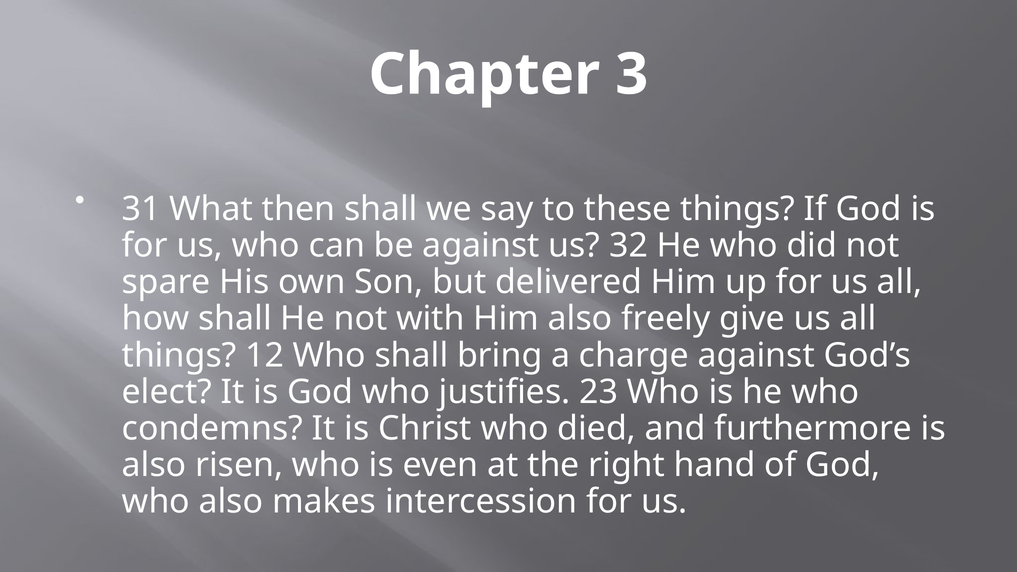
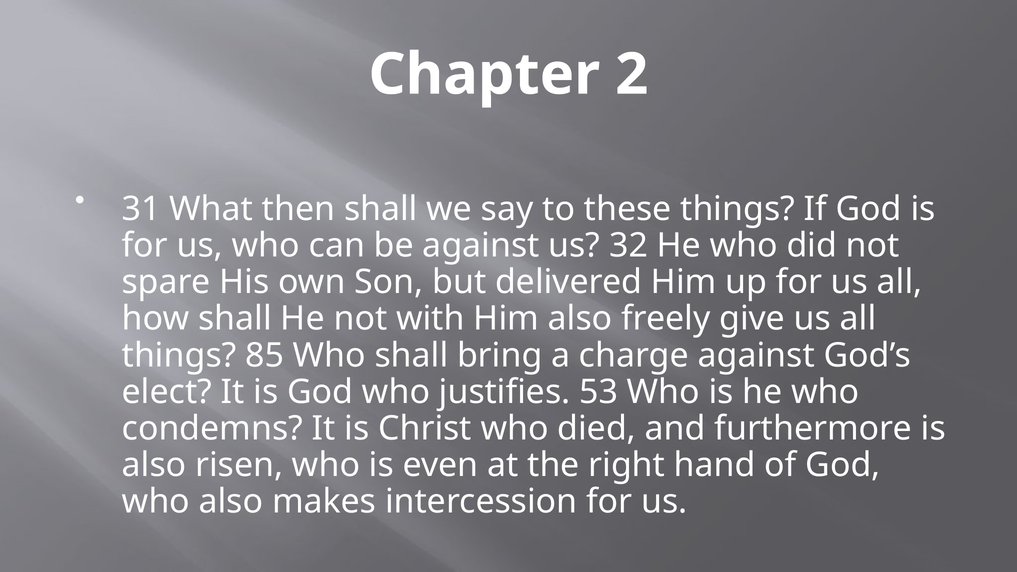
3: 3 -> 2
12: 12 -> 85
23: 23 -> 53
